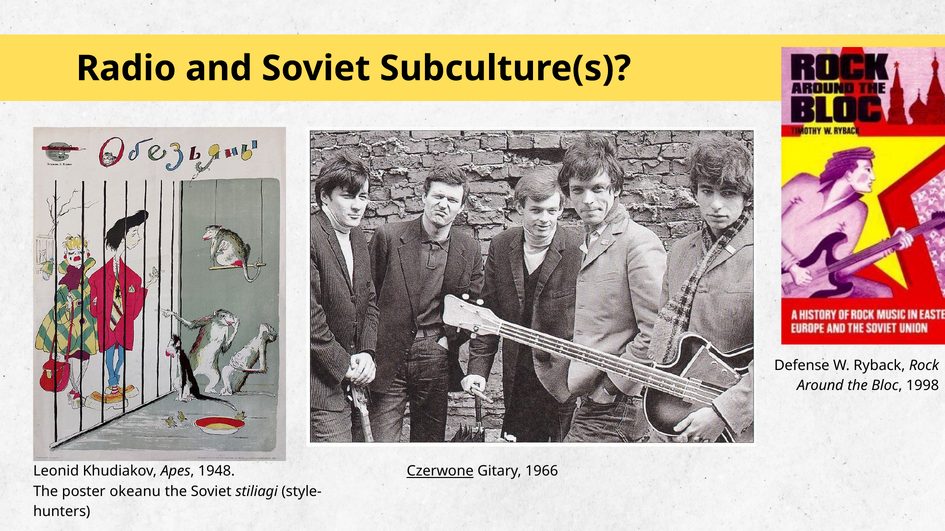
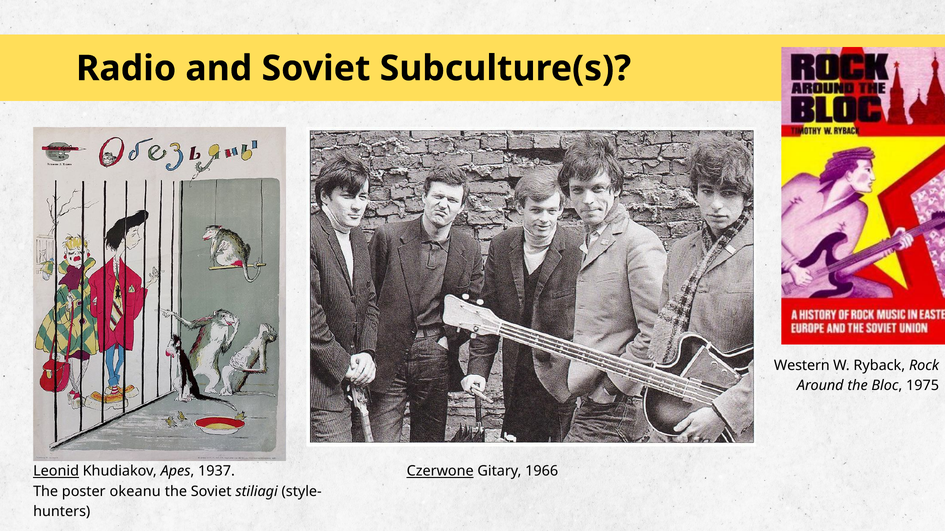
Defense: Defense -> Western
1998: 1998 -> 1975
Leonid underline: none -> present
1948: 1948 -> 1937
